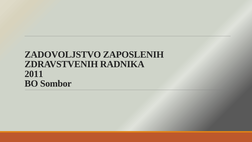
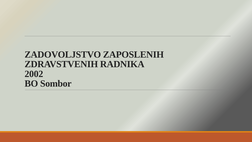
2011: 2011 -> 2002
